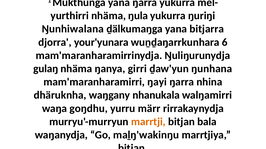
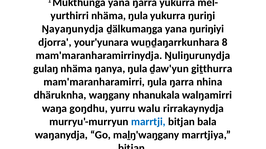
Ŋunhiwalana: Ŋunhiwalana -> Ŋayaŋunydja
bitjarra: bitjarra -> ŋuriŋiyi
6: 6 -> 8
ŋanya girri: girri -> ŋula
ŋunhana: ŋunhana -> giṯthurra
mam'maranharamirri ŋayi: ŋayi -> ŋula
märr: märr -> walu
marrtji colour: orange -> blue
maḻŋ'wakinŋu: maḻŋ'wakinŋu -> maḻŋ'waŋgany
